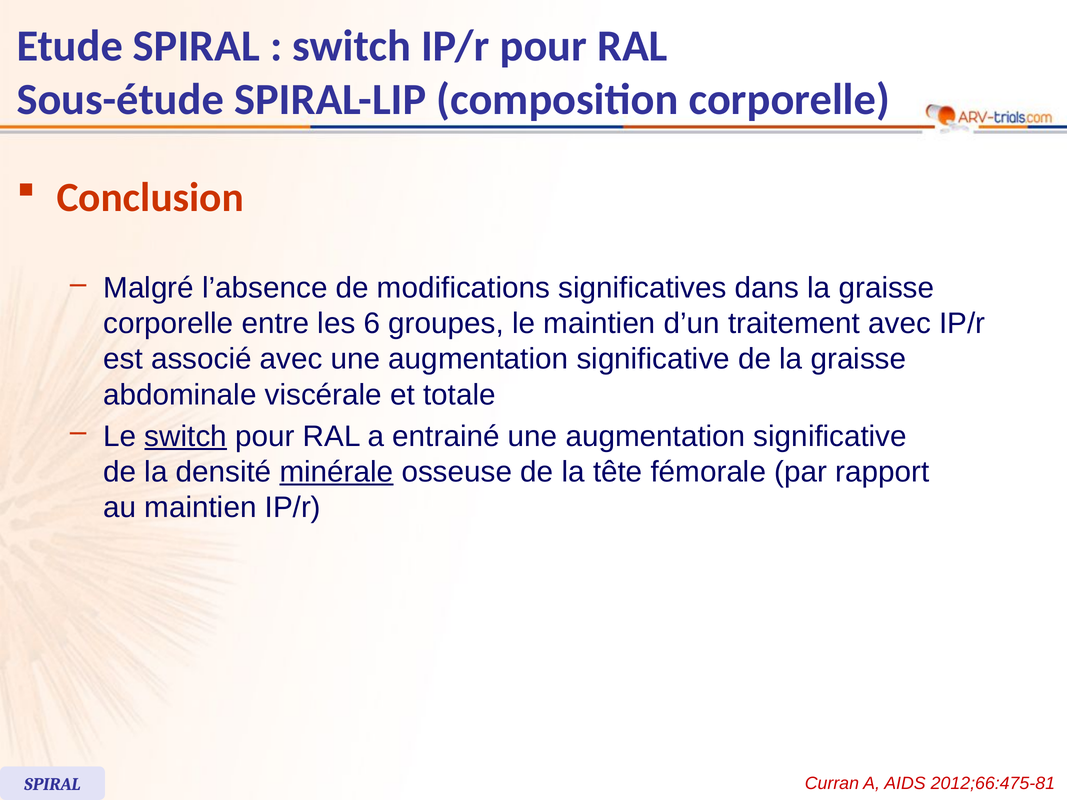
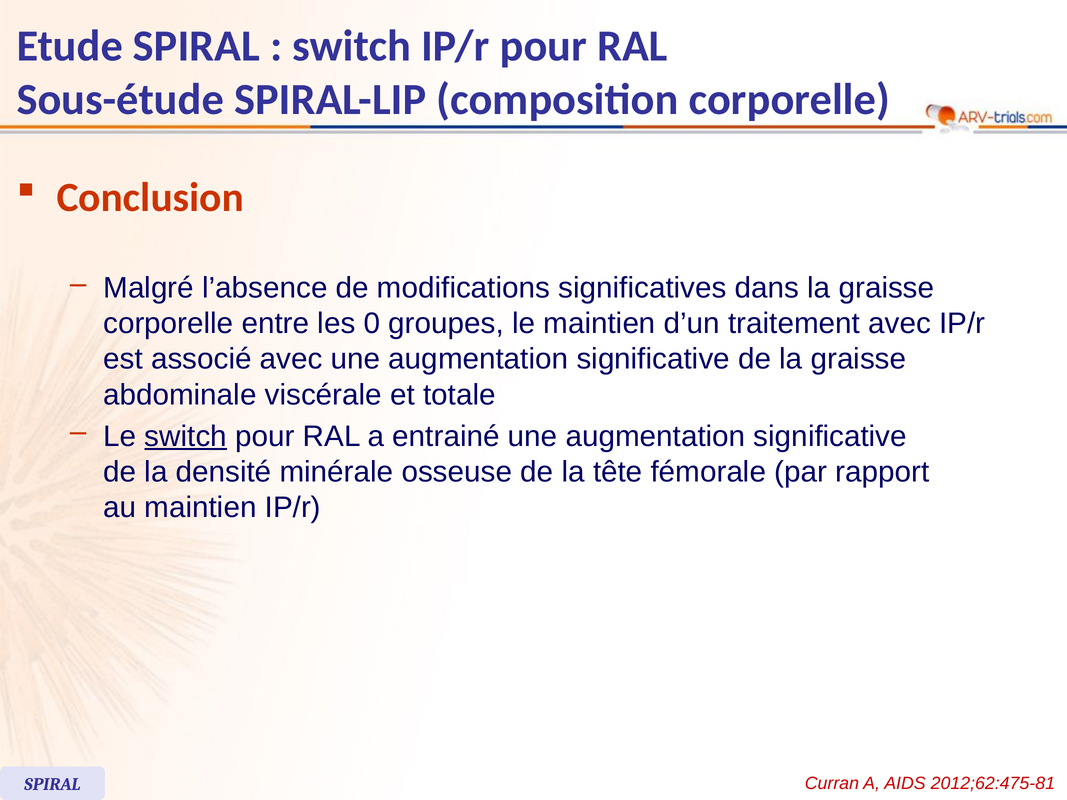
6: 6 -> 0
minérale underline: present -> none
2012;66:475-81: 2012;66:475-81 -> 2012;62:475-81
